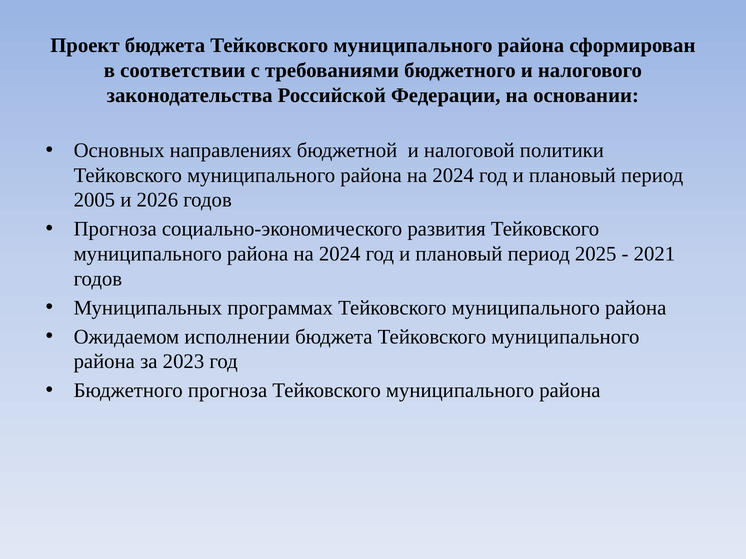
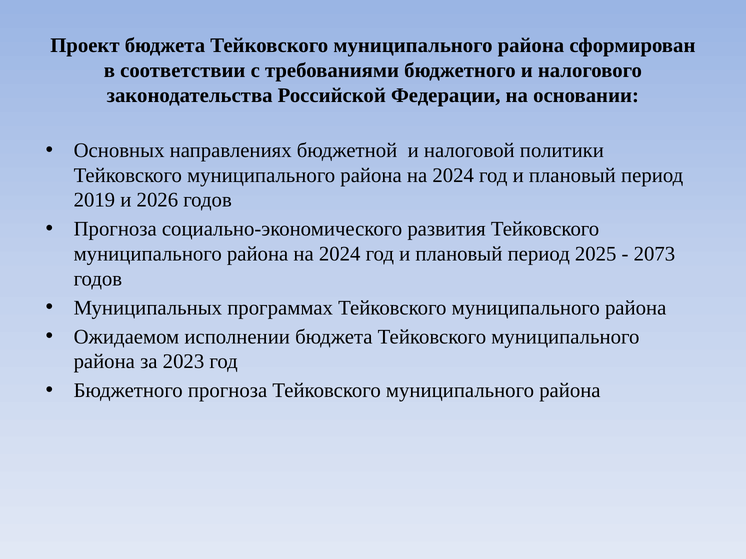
2005: 2005 -> 2019
2021: 2021 -> 2073
